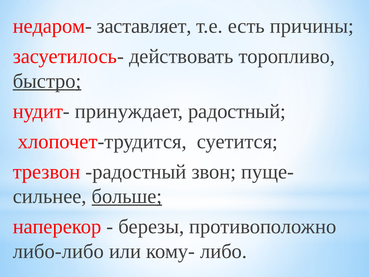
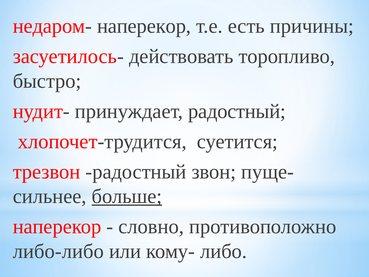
недаром- заставляет: заставляет -> наперекор
быстро underline: present -> none
березы: березы -> словно
